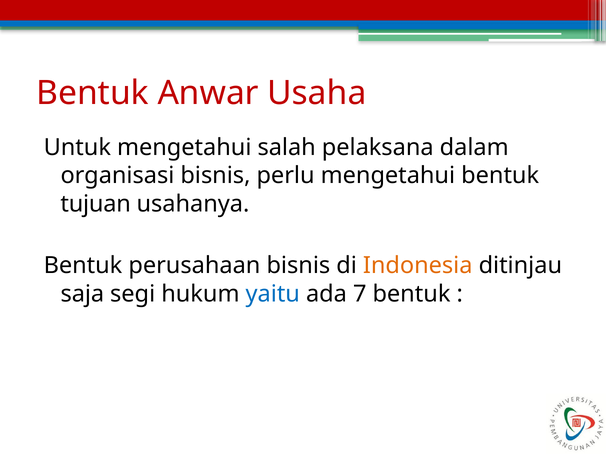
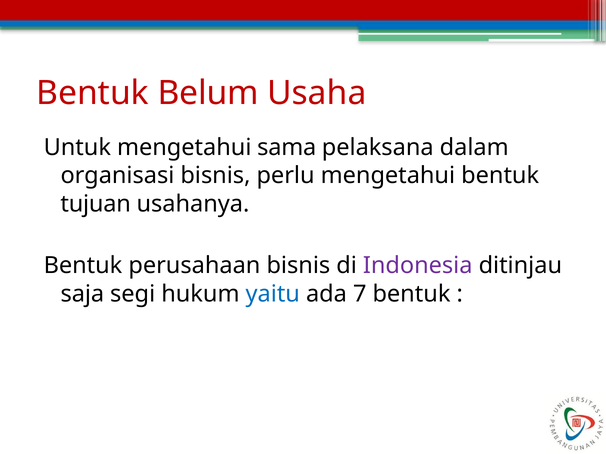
Anwar: Anwar -> Belum
salah: salah -> sama
Indonesia colour: orange -> purple
